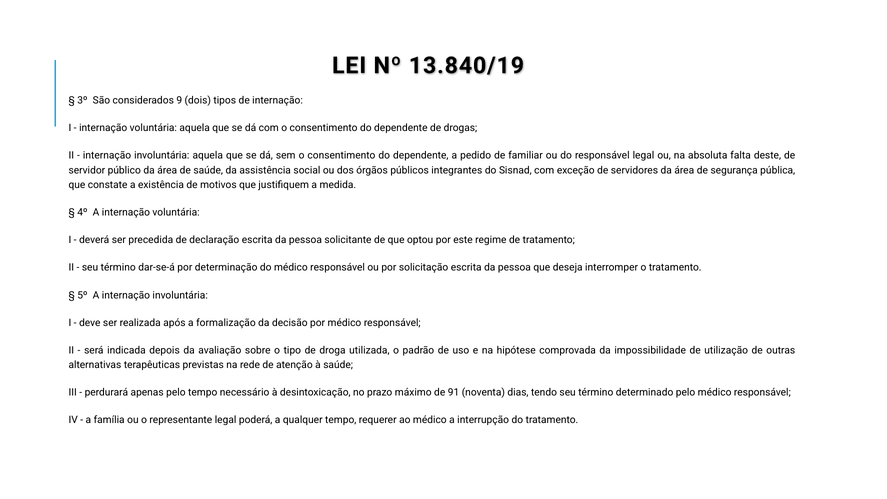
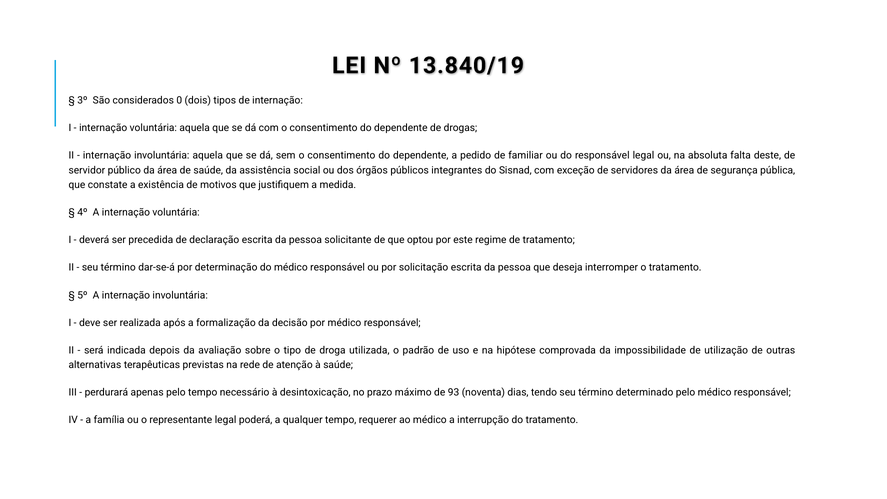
9: 9 -> 0
91: 91 -> 93
